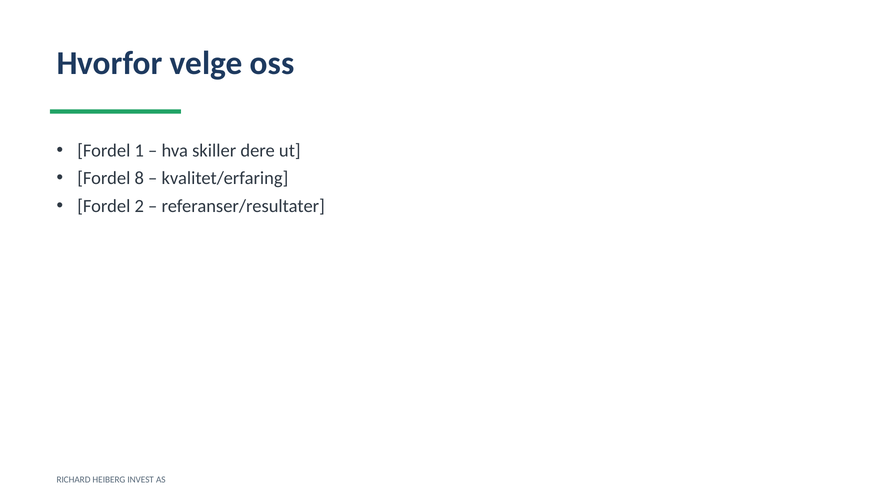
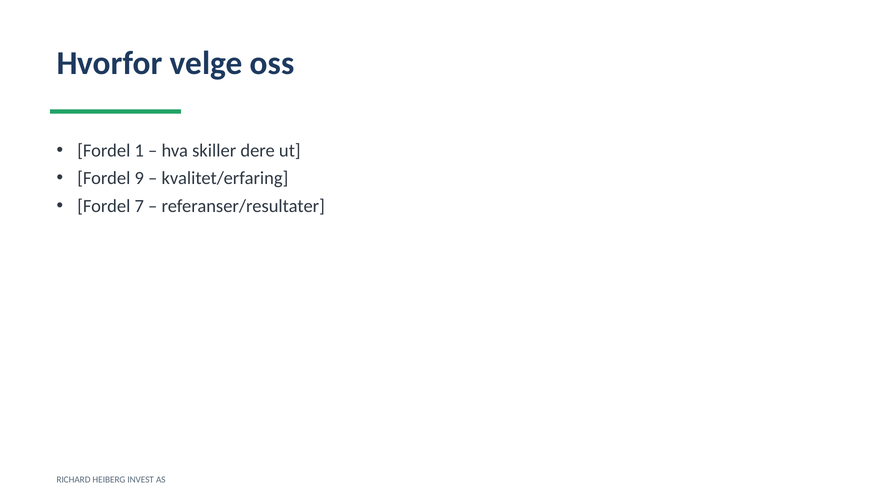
8: 8 -> 9
2: 2 -> 7
